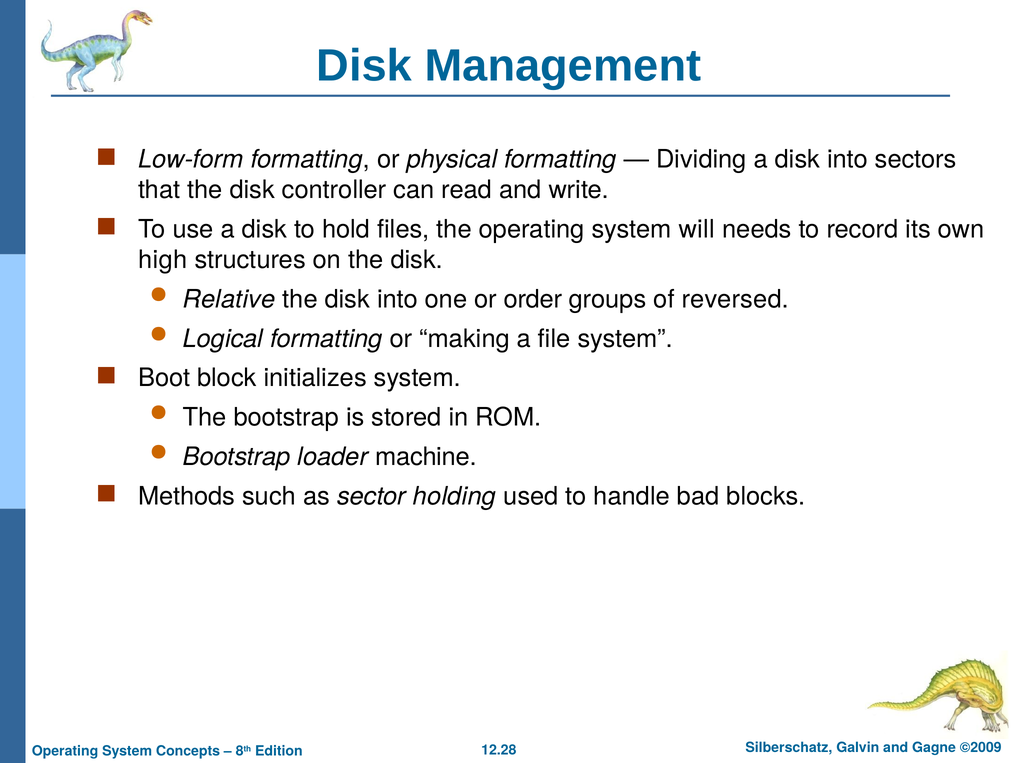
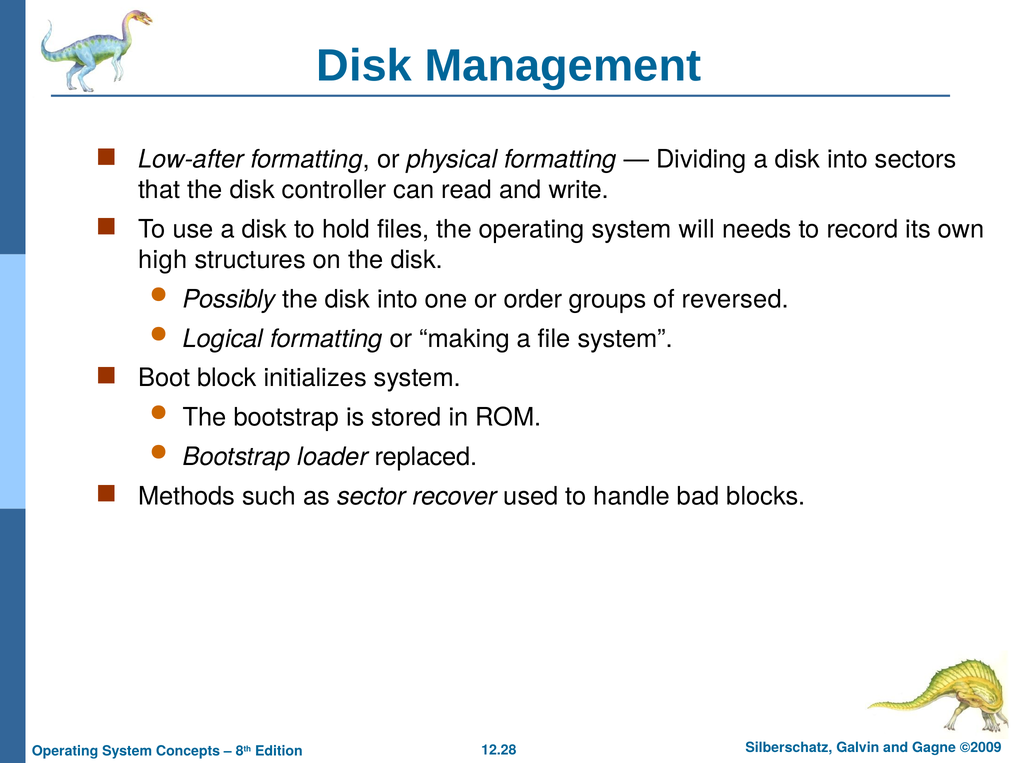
Low-form: Low-form -> Low-after
Relative: Relative -> Possibly
machine: machine -> replaced
holding: holding -> recover
